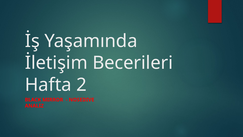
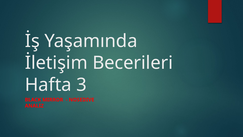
2: 2 -> 3
